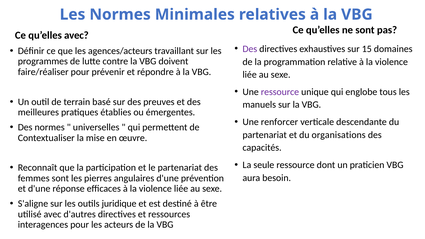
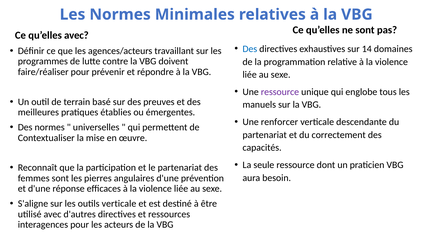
Des at (250, 49) colour: purple -> blue
15: 15 -> 14
organisations: organisations -> correctement
outils juridique: juridique -> verticale
